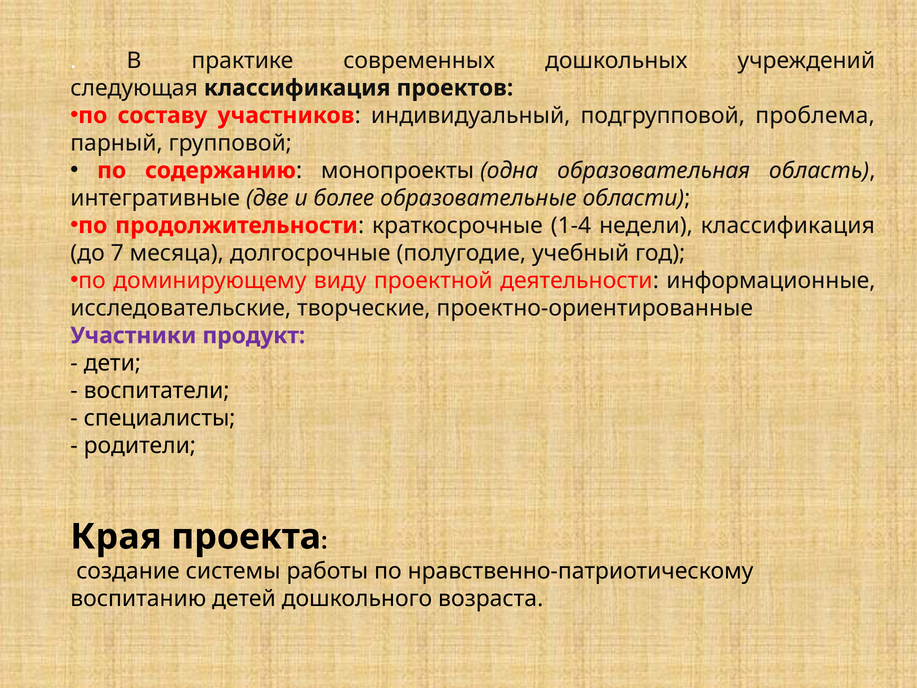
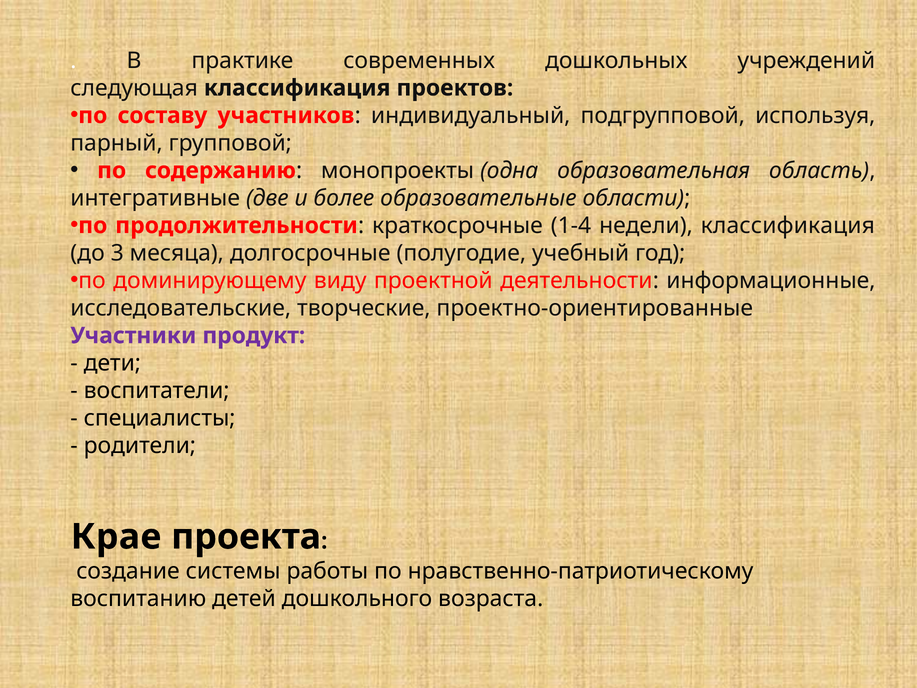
проблема: проблема -> используя
7: 7 -> 3
Края: Края -> Крае
